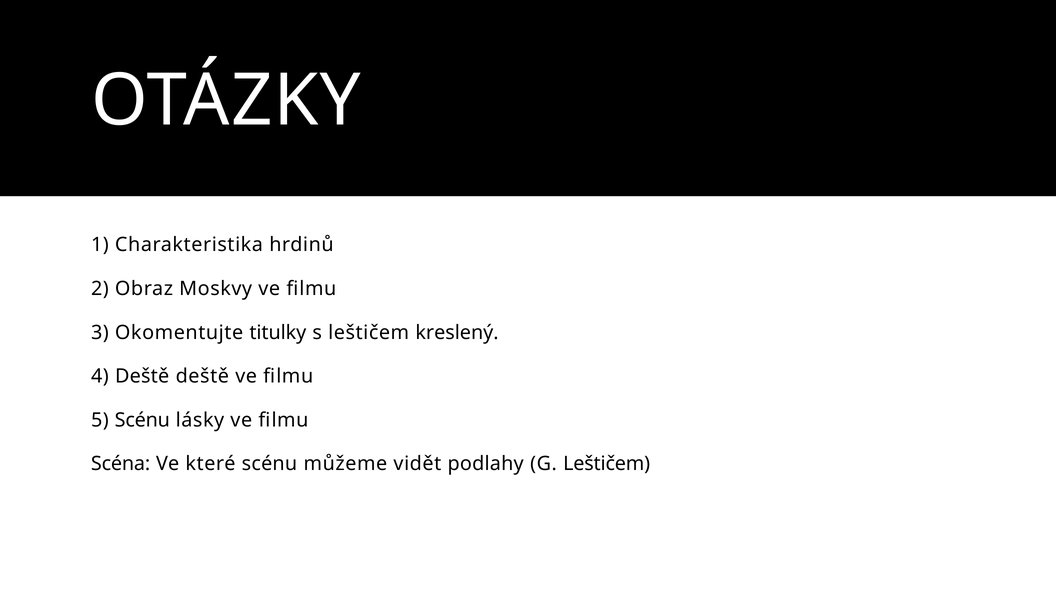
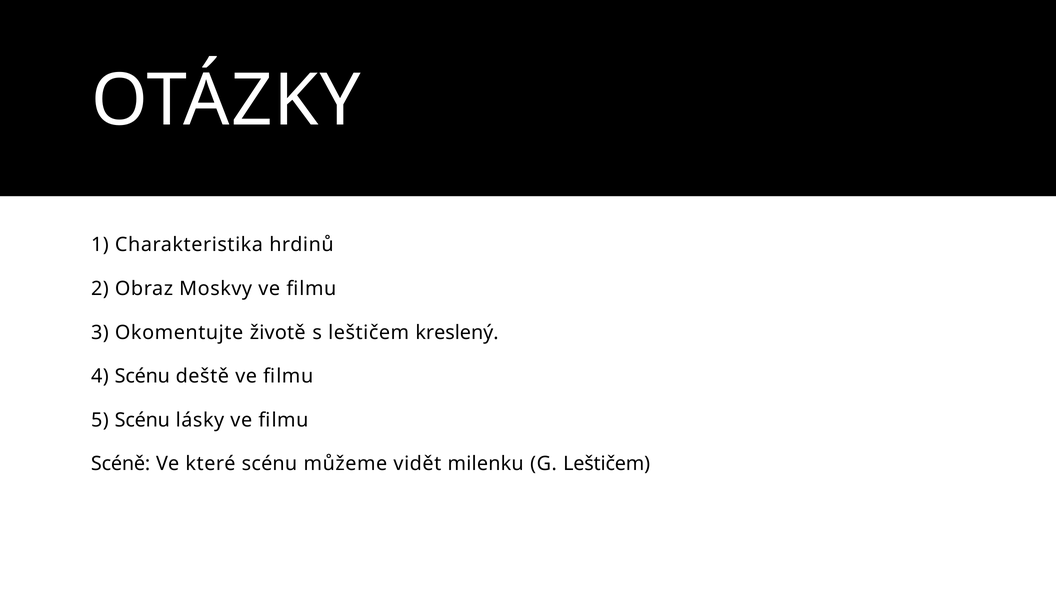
titulky: titulky -> životě
4 Deště: Deště -> Scénu
Scéna: Scéna -> Scéně
podlahy: podlahy -> milenku
